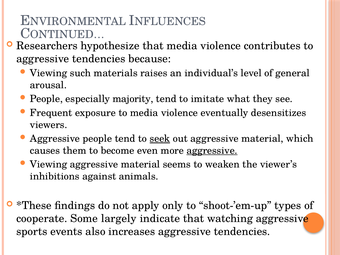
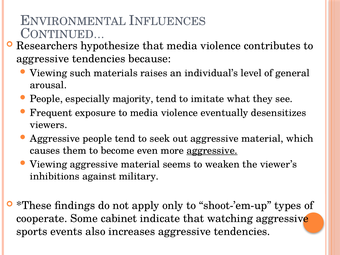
seek underline: present -> none
animals: animals -> military
largely: largely -> cabinet
